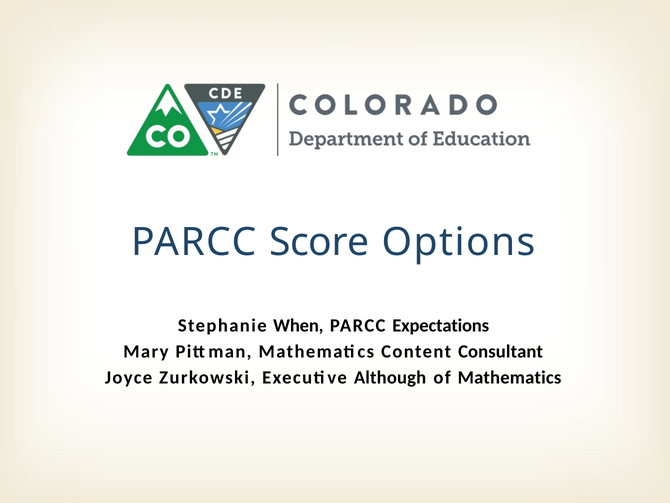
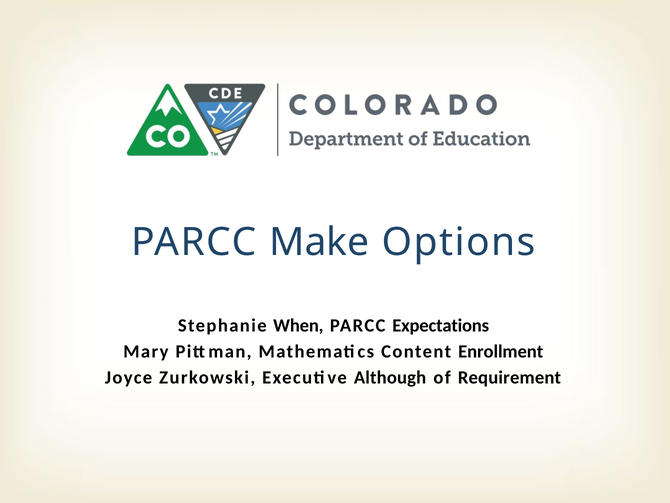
Score: Score -> Make
Consultant: Consultant -> Enrollment
of Mathematics: Mathematics -> Requirement
